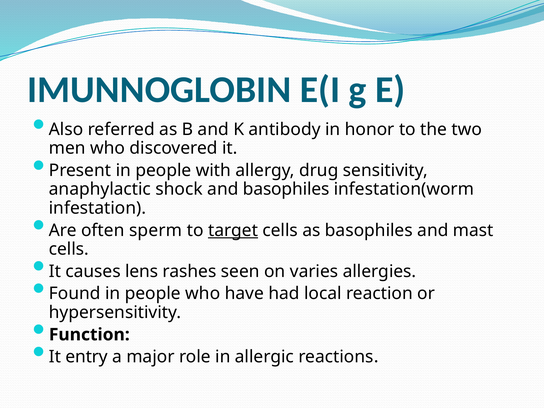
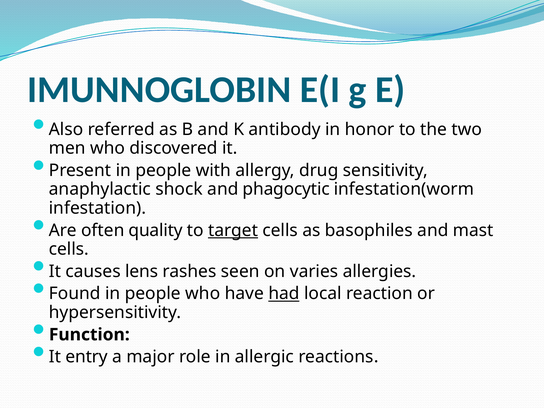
and basophiles: basophiles -> phagocytic
sperm: sperm -> quality
had underline: none -> present
